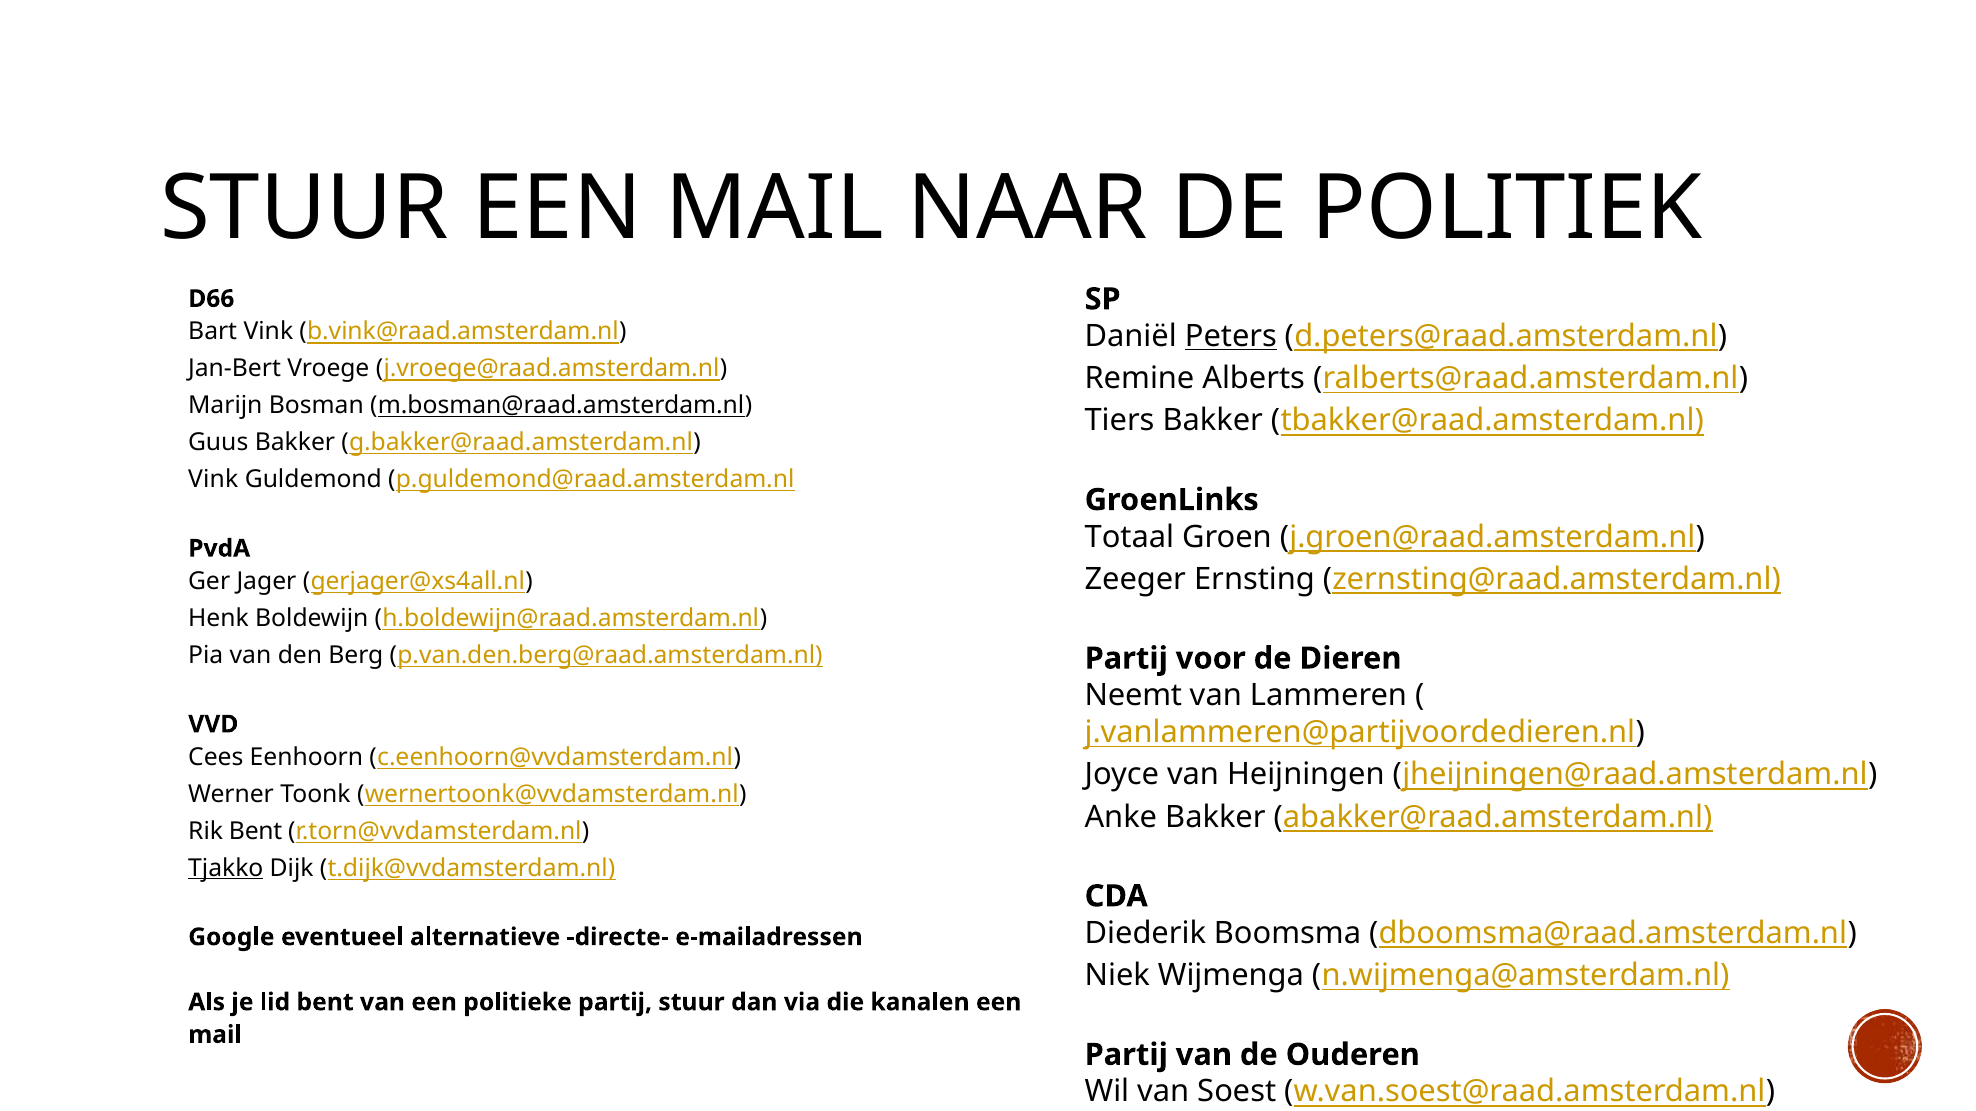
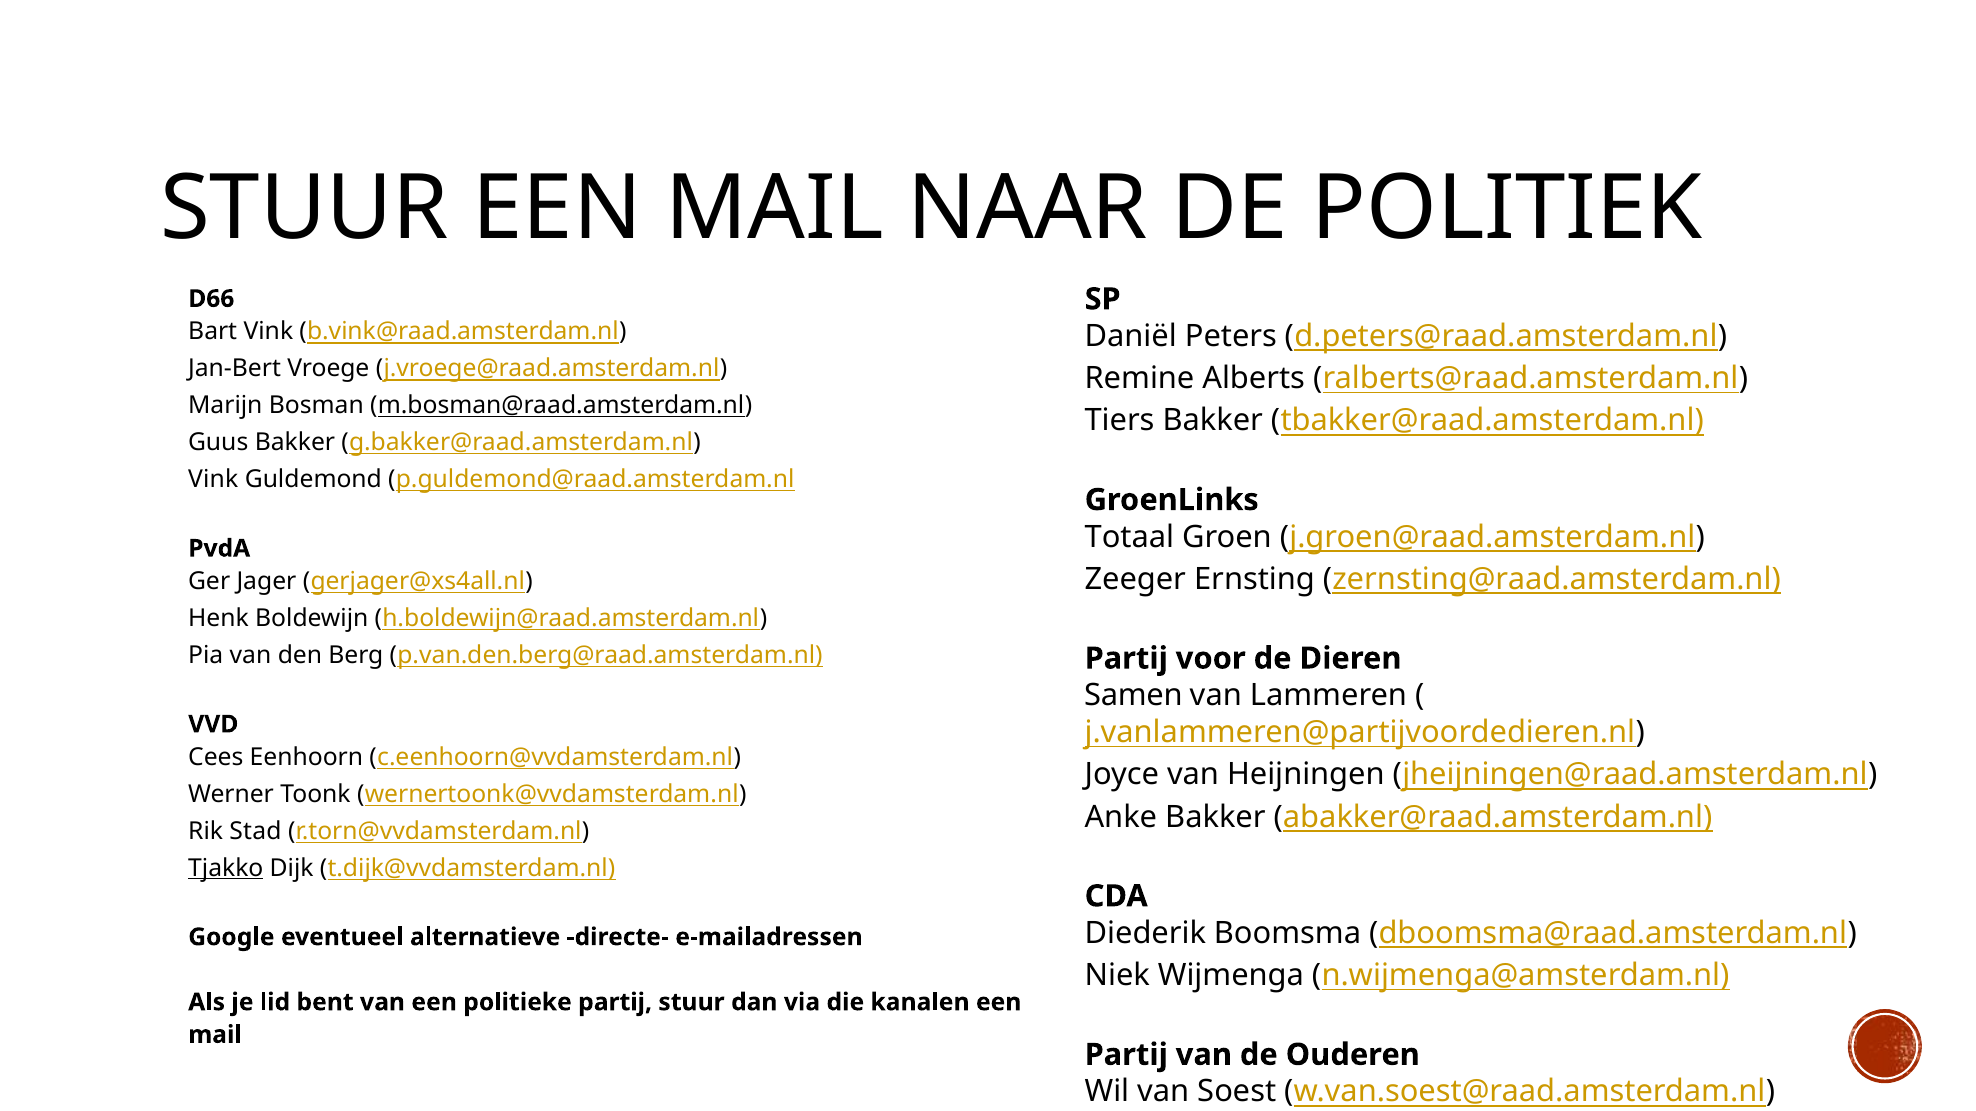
Peters underline: present -> none
Neemt: Neemt -> Samen
Rik Bent: Bent -> Stad
